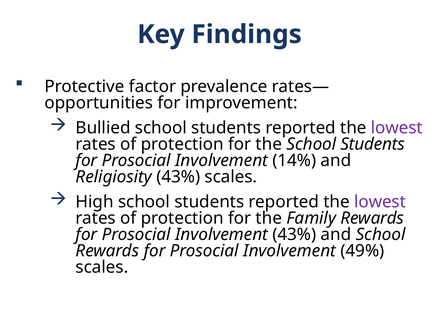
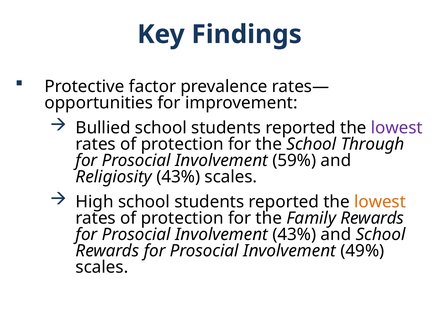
the School Students: Students -> Through
14%: 14% -> 59%
lowest at (380, 202) colour: purple -> orange
